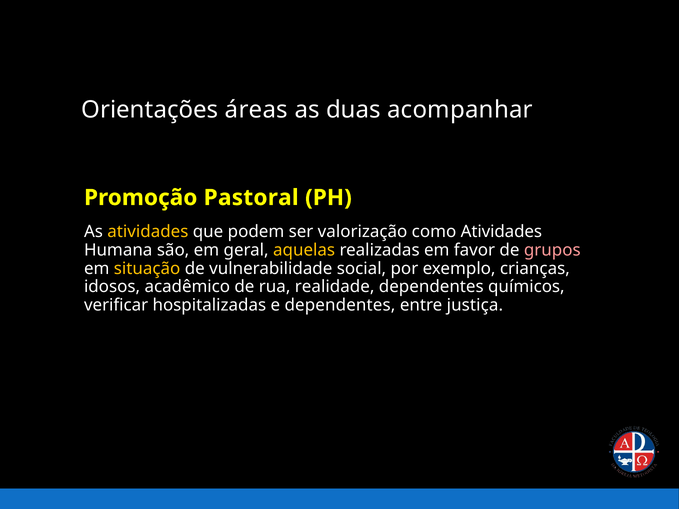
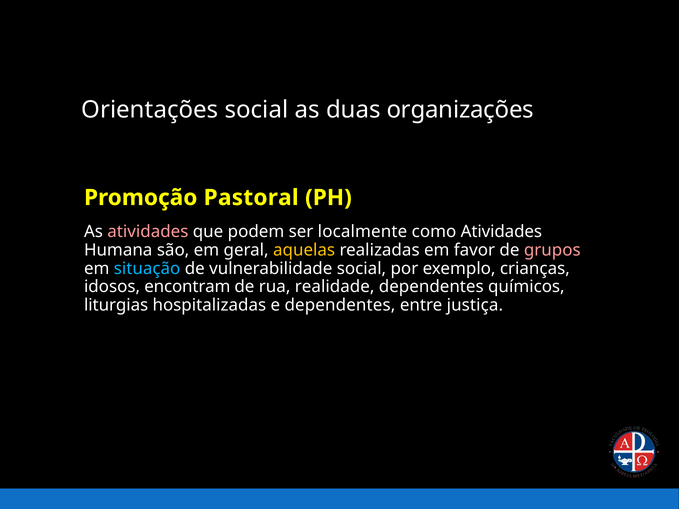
Orientações áreas: áreas -> social
acompanhar: acompanhar -> organizações
atividades at (148, 232) colour: yellow -> pink
valorização: valorização -> localmente
situação colour: yellow -> light blue
acadêmico: acadêmico -> encontram
verificar: verificar -> liturgias
